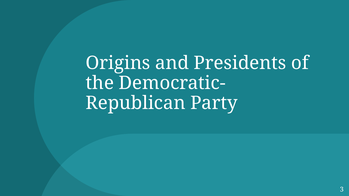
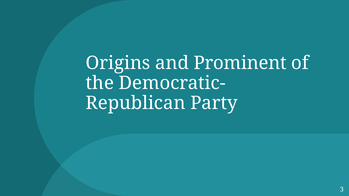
Presidents: Presidents -> Prominent
